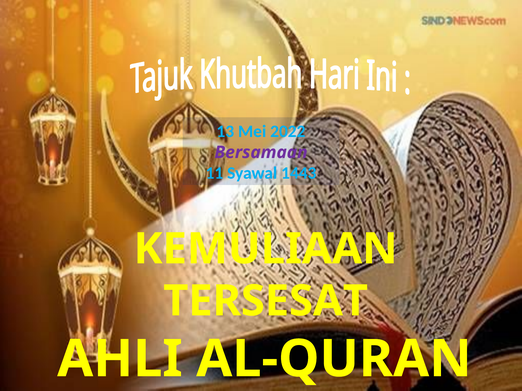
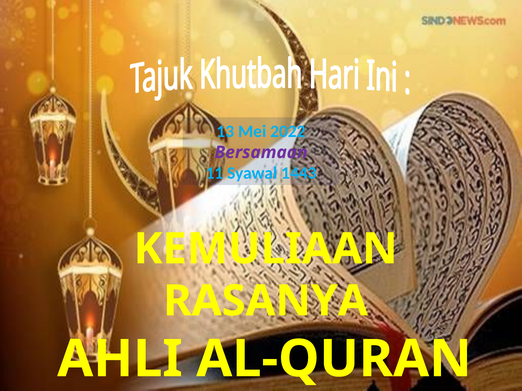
TERSESAT: TERSESAT -> RASANYA
